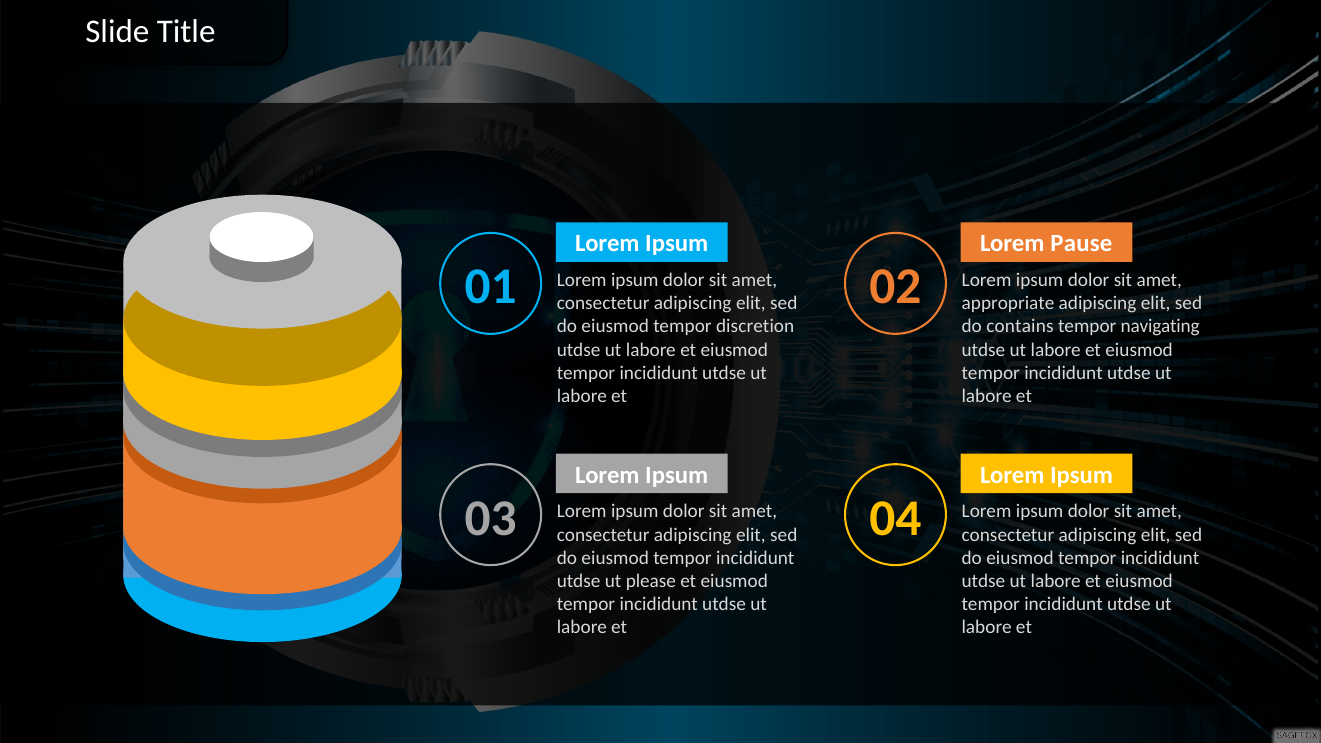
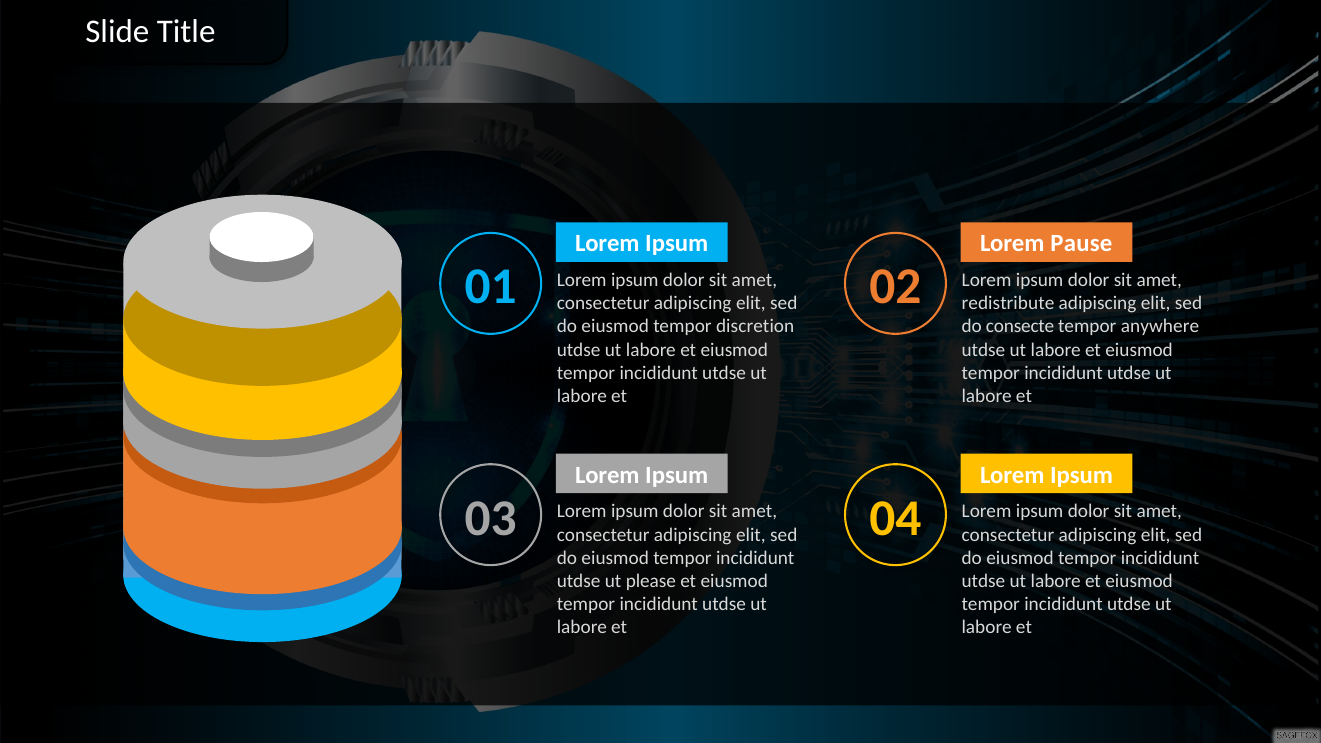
appropriate: appropriate -> redistribute
contains: contains -> consecte
navigating: navigating -> anywhere
